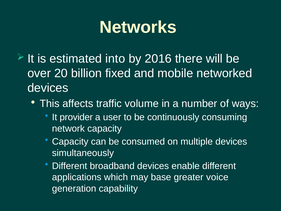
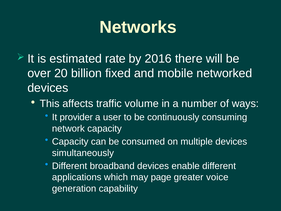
into: into -> rate
base: base -> page
